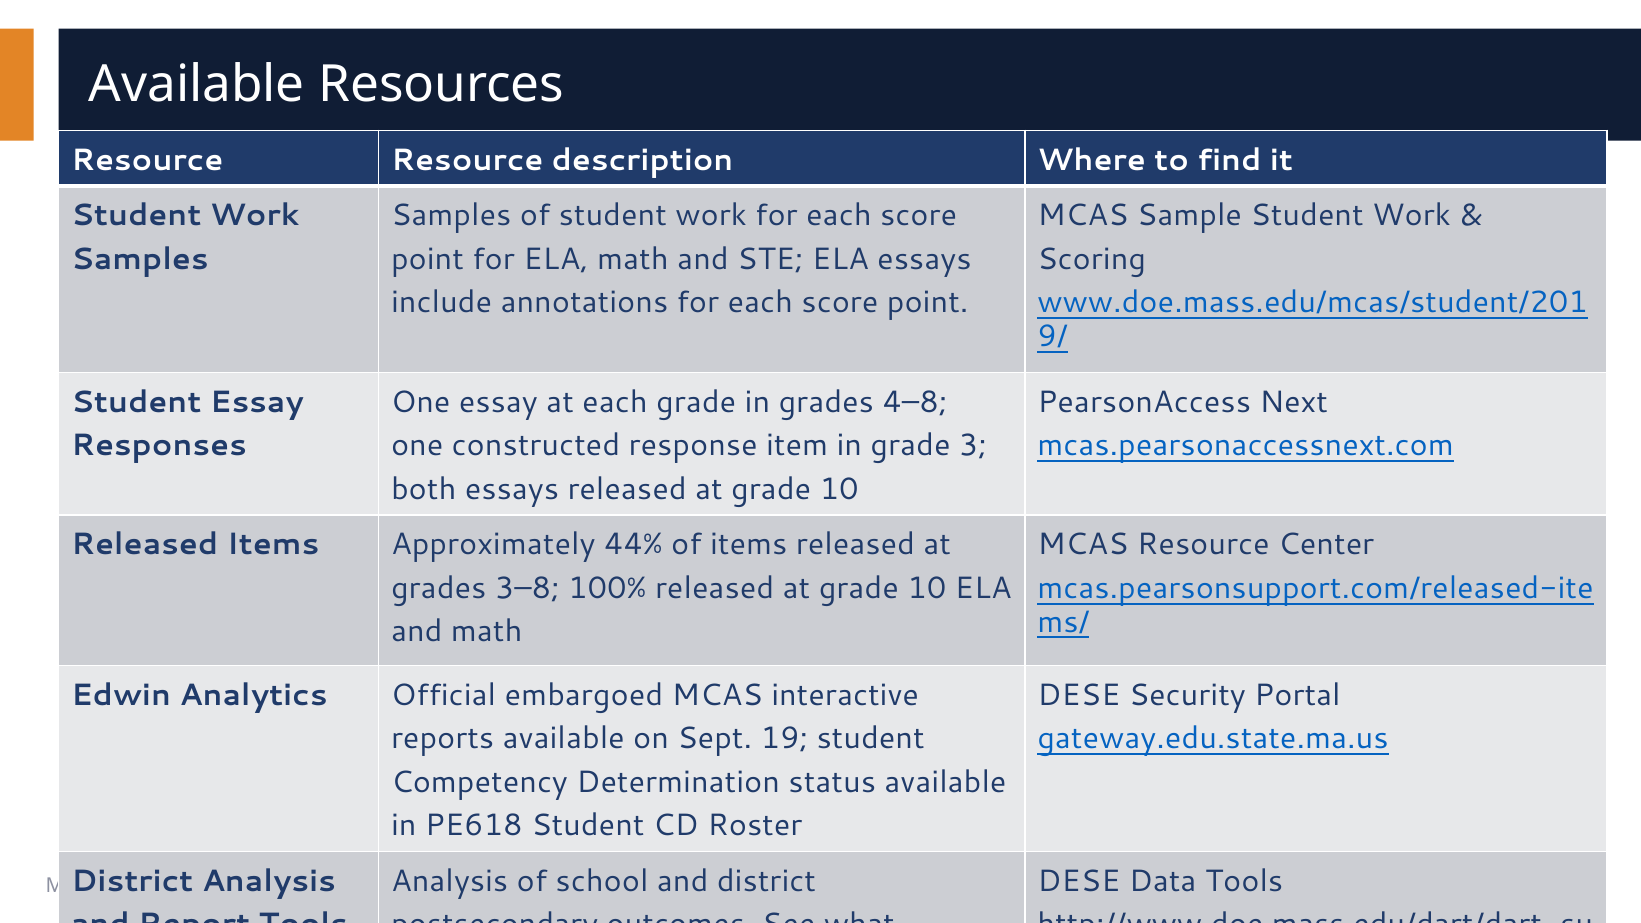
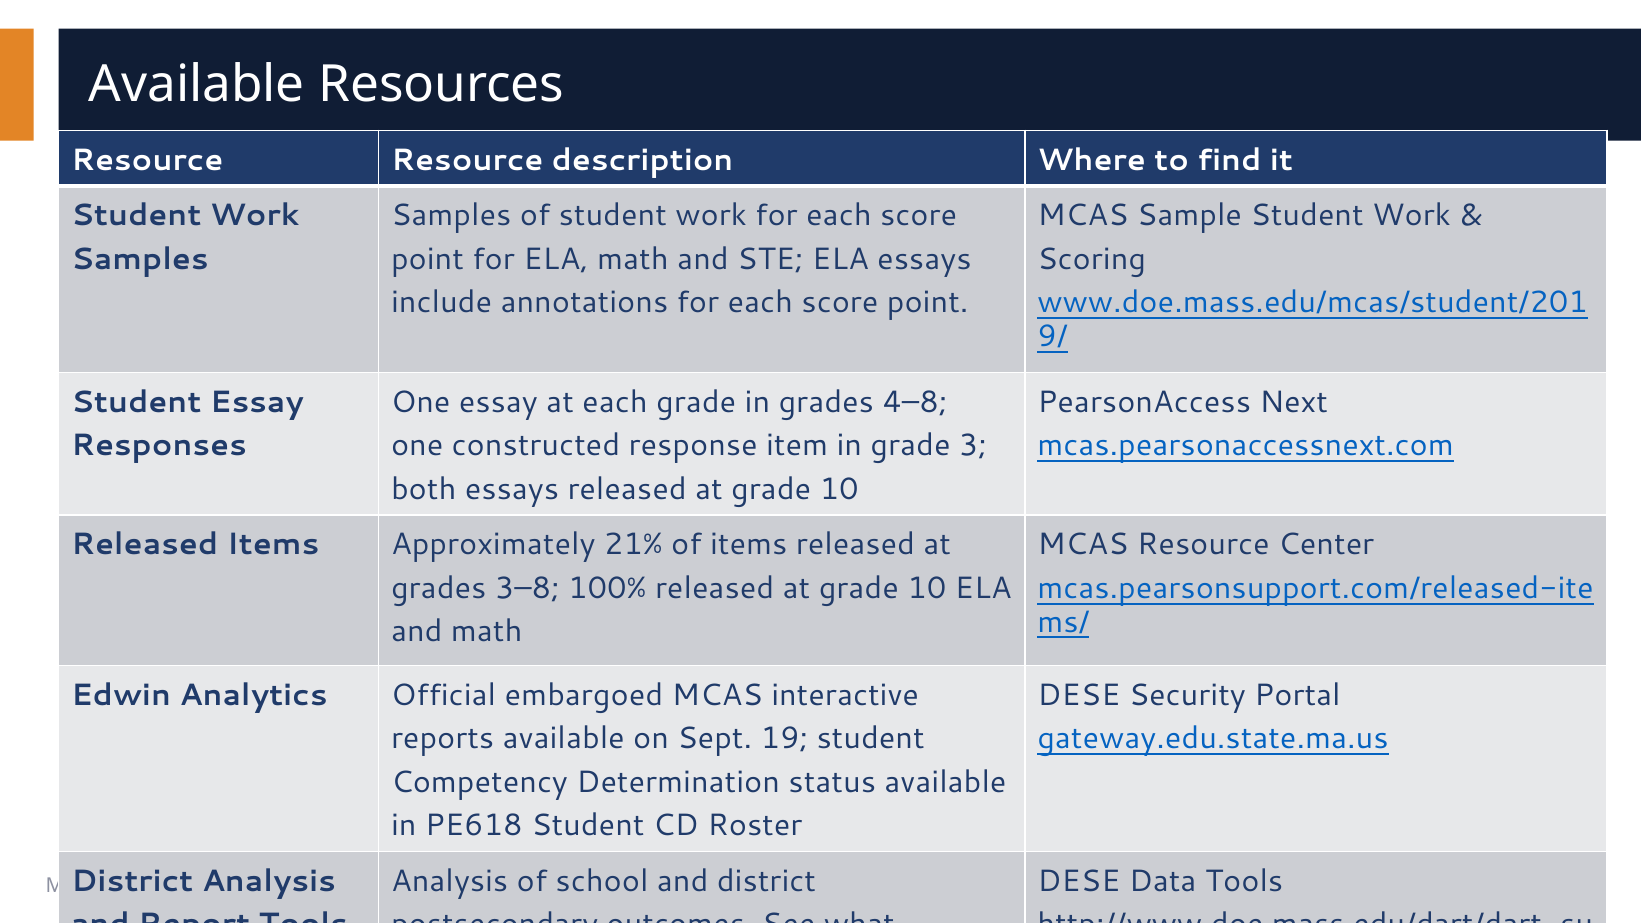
44%: 44% -> 21%
